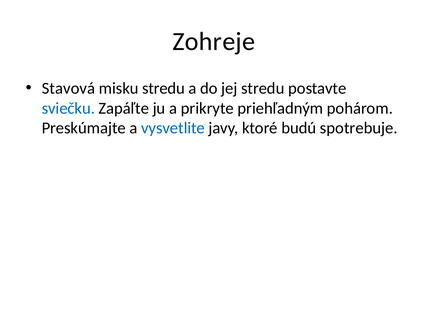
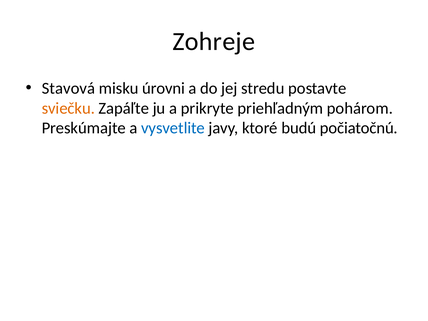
misku stredu: stredu -> úrovni
sviečku colour: blue -> orange
spotrebuje: spotrebuje -> počiatočnú
